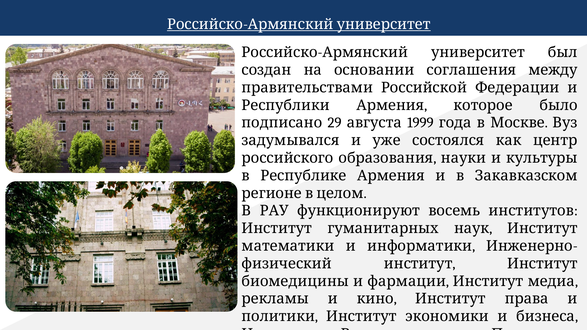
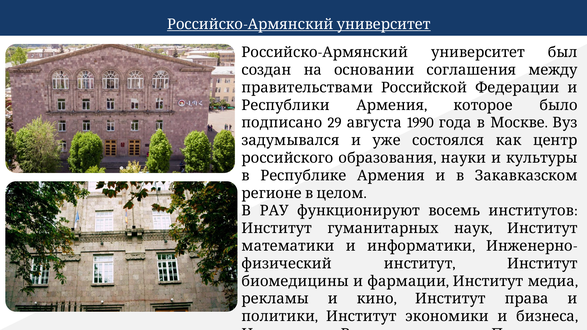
1999: 1999 -> 1990
